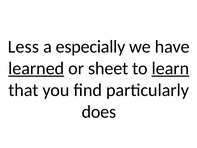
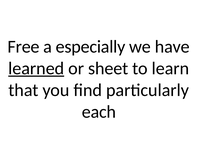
Less: Less -> Free
learn underline: present -> none
does: does -> each
